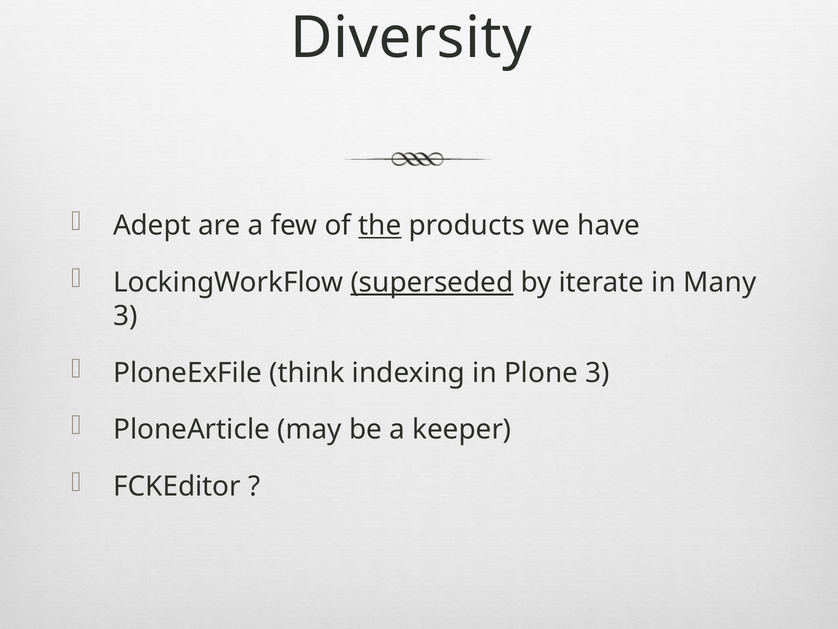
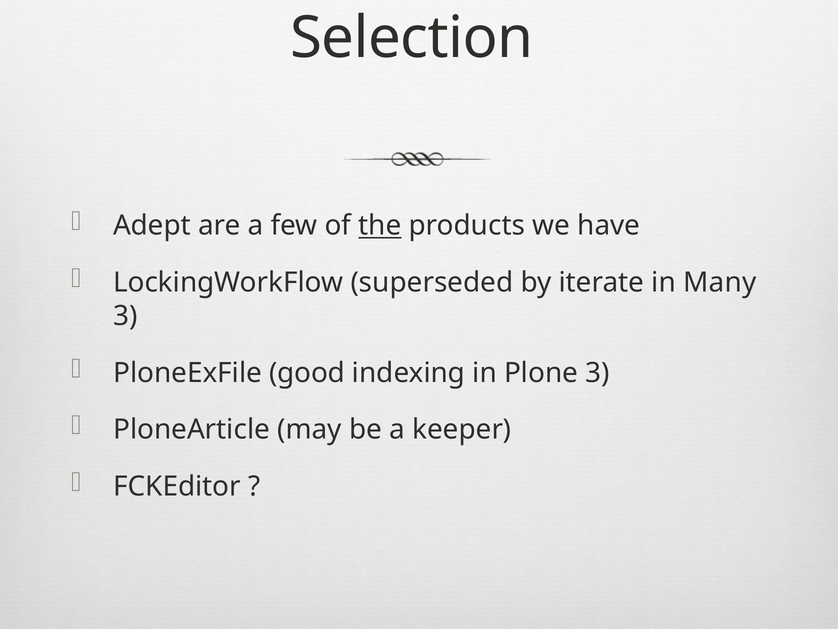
Diversity: Diversity -> Selection
superseded underline: present -> none
think: think -> good
